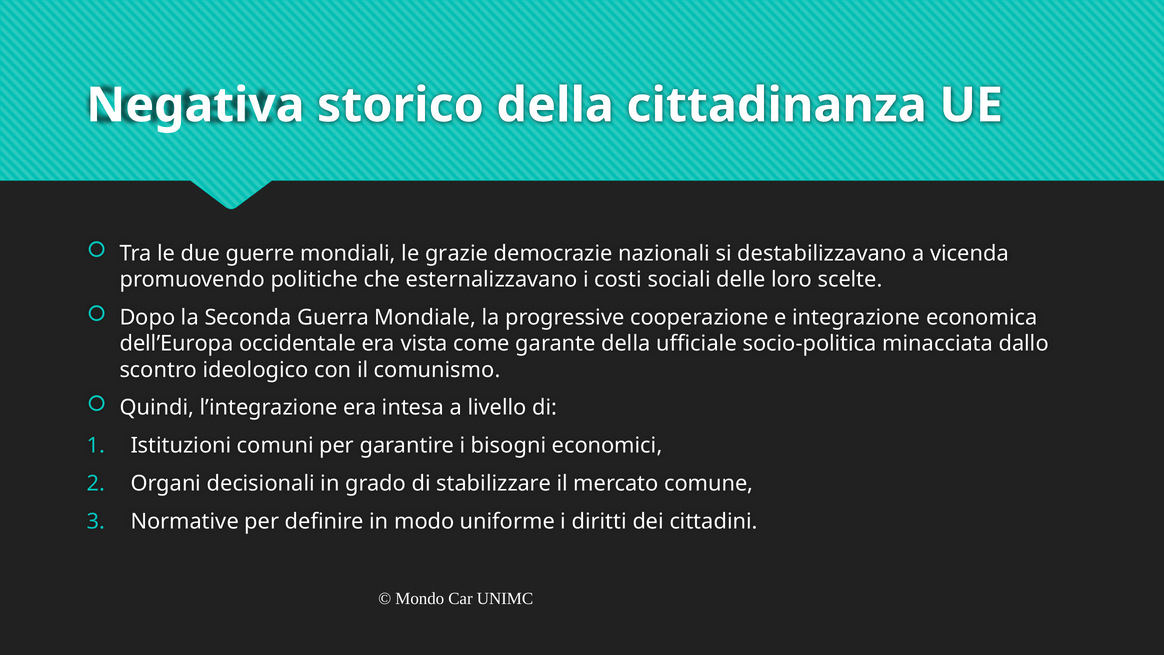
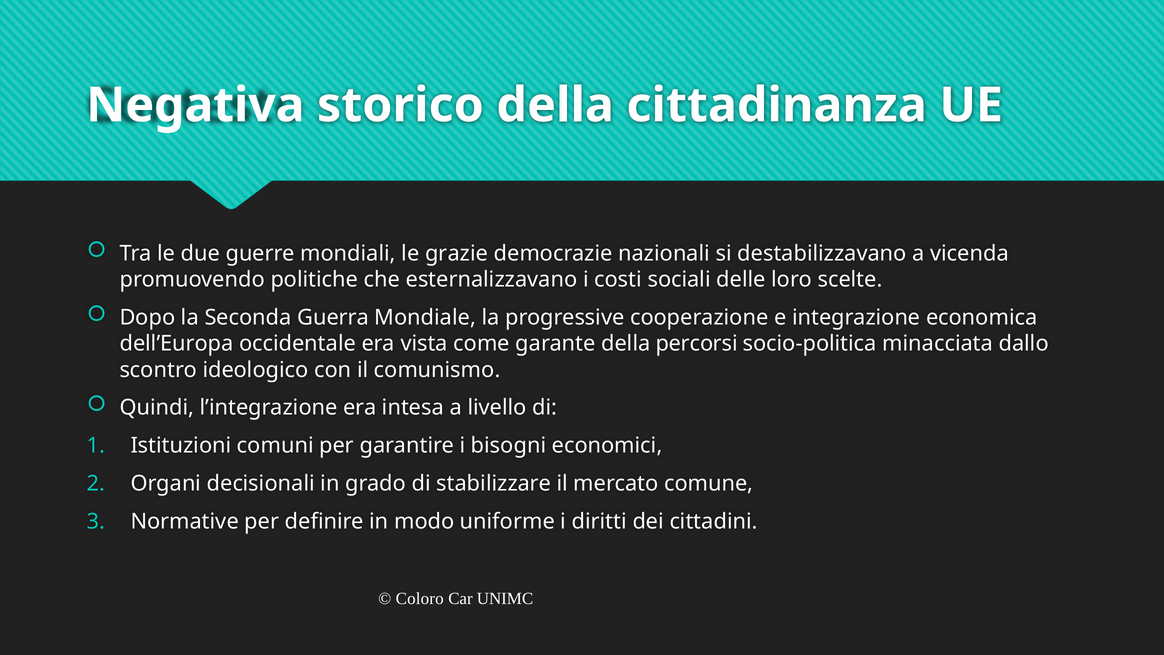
ufficiale: ufficiale -> percorsi
Mondo: Mondo -> Coloro
